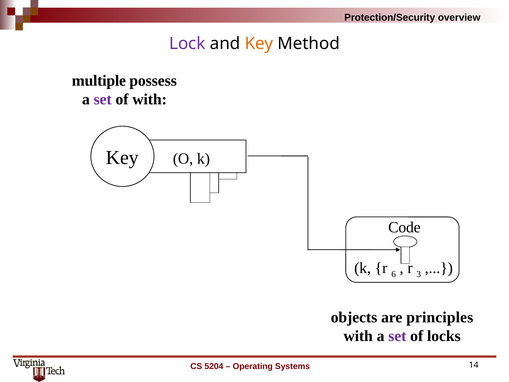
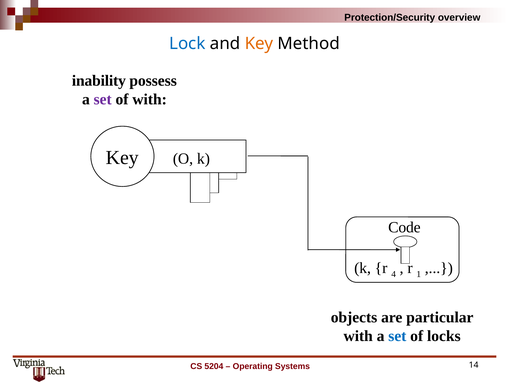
Lock colour: purple -> blue
multiple: multiple -> inability
6: 6 -> 4
3: 3 -> 1
principles: principles -> particular
set at (397, 336) colour: purple -> blue
